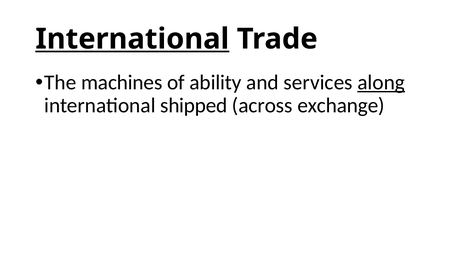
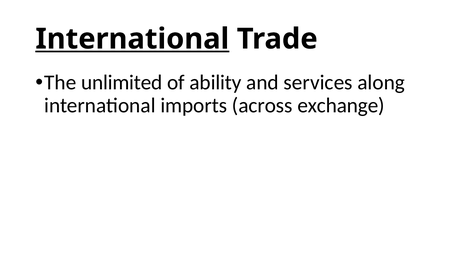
machines: machines -> unlimited
along underline: present -> none
shipped: shipped -> imports
